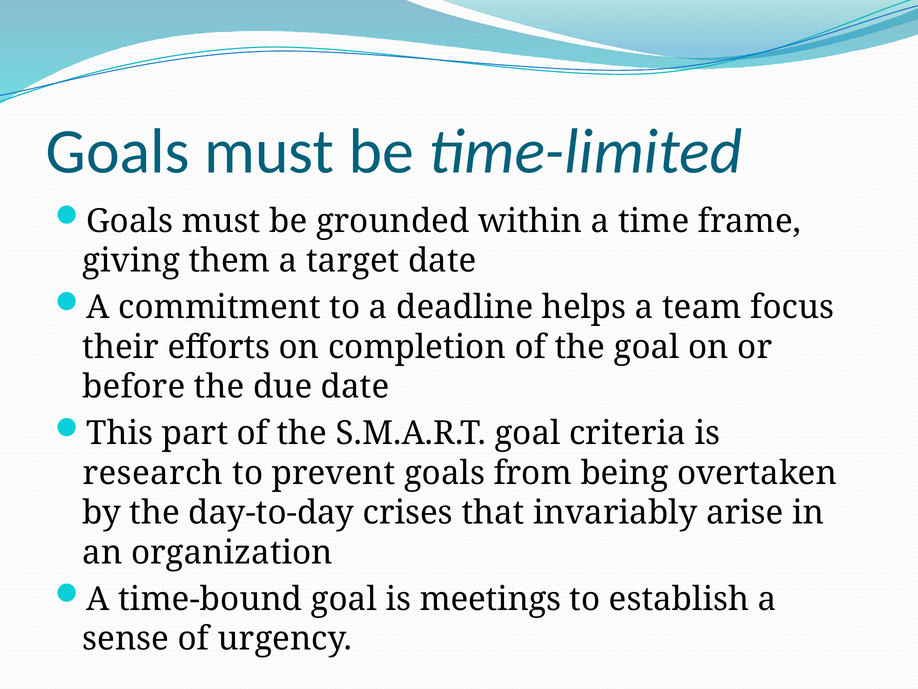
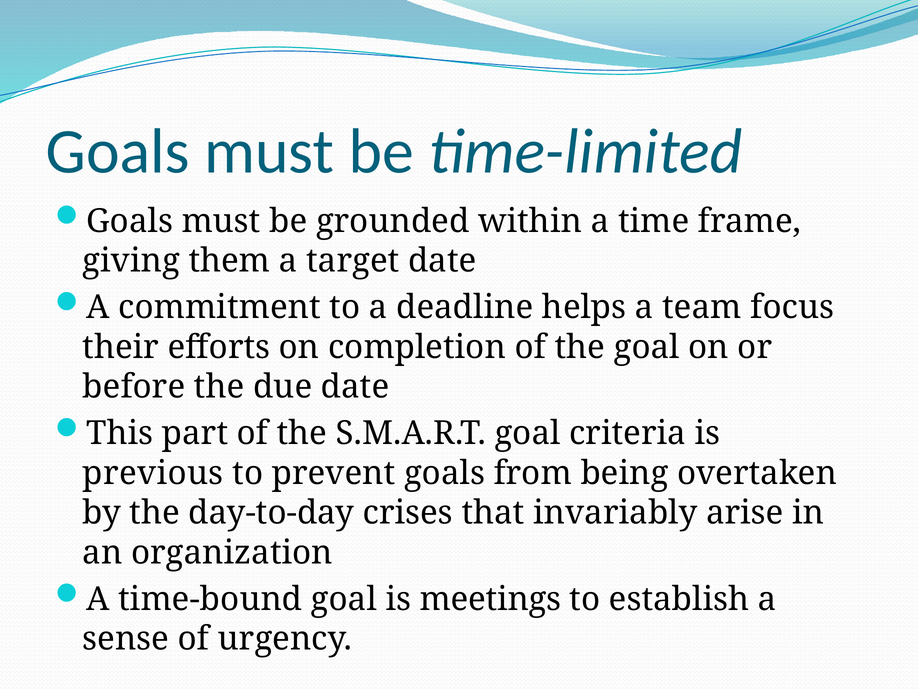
research: research -> previous
